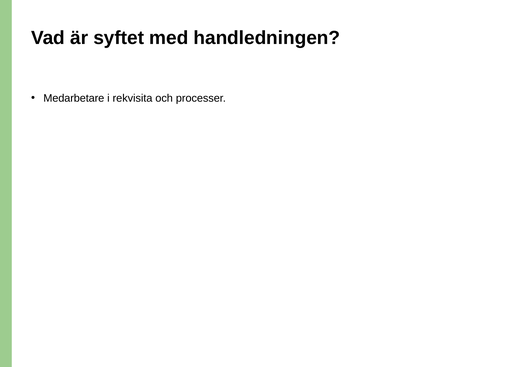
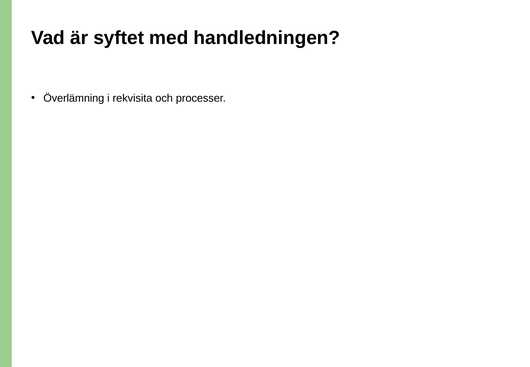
Medarbetare: Medarbetare -> Överlämning
